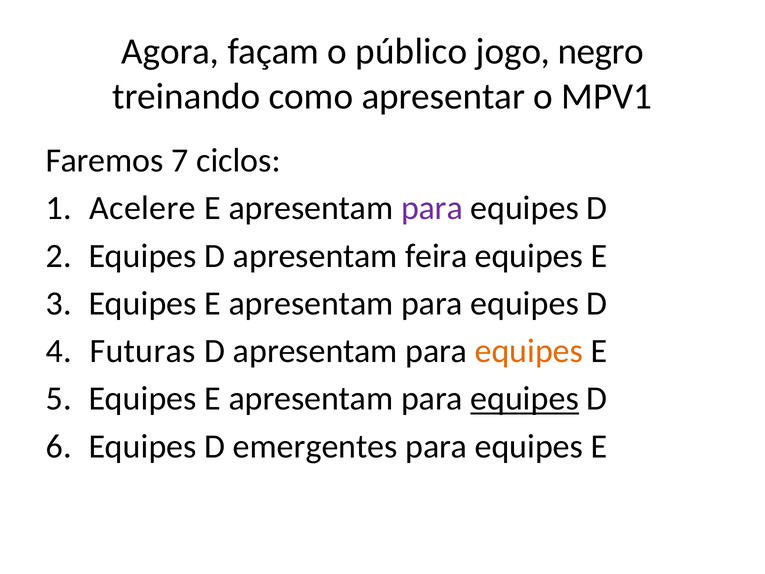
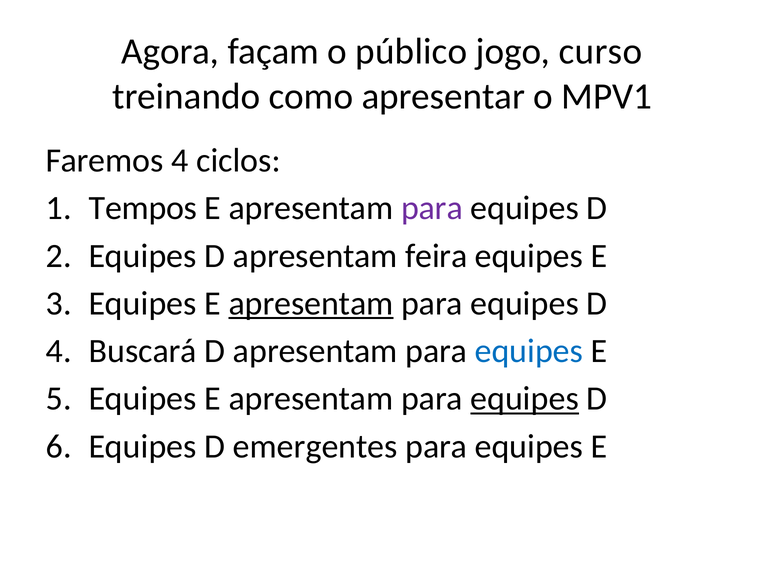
negro: negro -> curso
Faremos 7: 7 -> 4
Acelere: Acelere -> Tempos
apresentam at (311, 303) underline: none -> present
Futuras: Futuras -> Buscará
equipes at (529, 351) colour: orange -> blue
